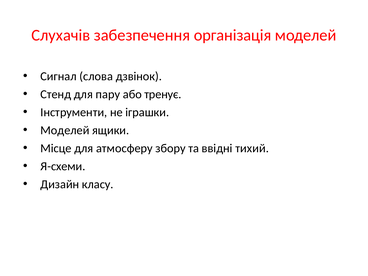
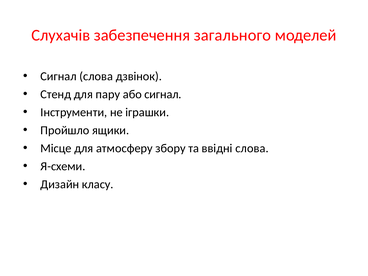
організація: організація -> загального
або тренує: тренує -> сигнал
Моделей at (65, 130): Моделей -> Пройшло
ввідні тихий: тихий -> слова
